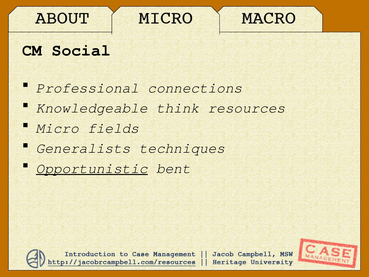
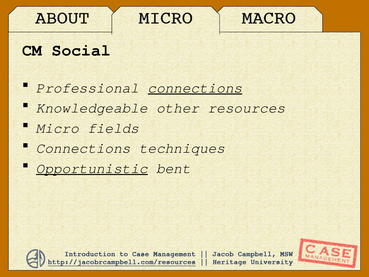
connections at (195, 88) underline: none -> present
think: think -> other
Generalists at (83, 148): Generalists -> Connections
